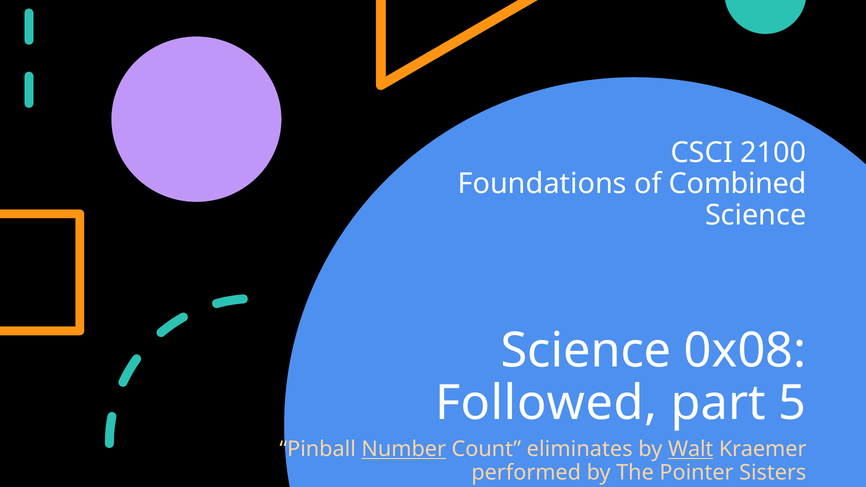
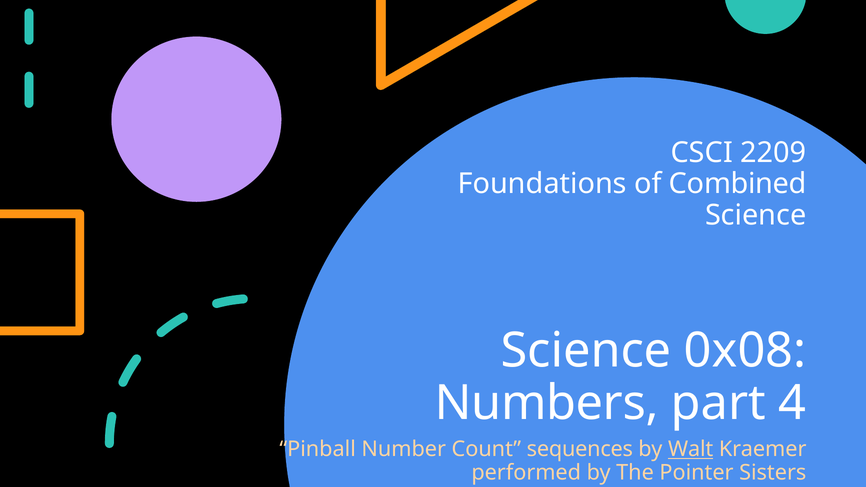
2100: 2100 -> 2209
Followed: Followed -> Numbers
5: 5 -> 4
Number underline: present -> none
eliminates: eliminates -> sequences
